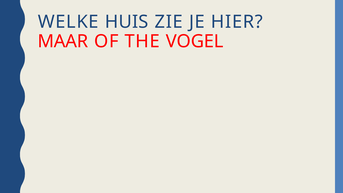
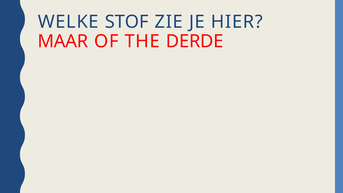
HUIS: HUIS -> STOF
VOGEL: VOGEL -> DERDE
